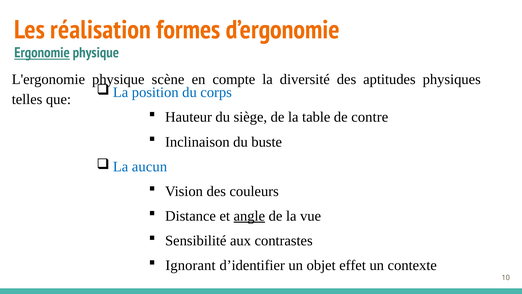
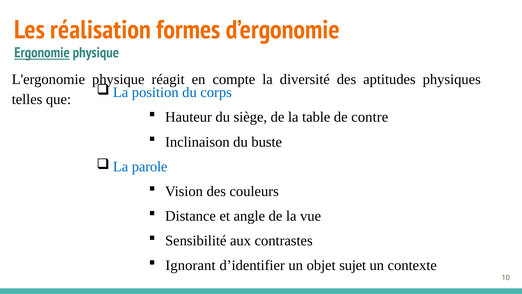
scène: scène -> réagit
aucun: aucun -> parole
angle underline: present -> none
effet: effet -> sujet
